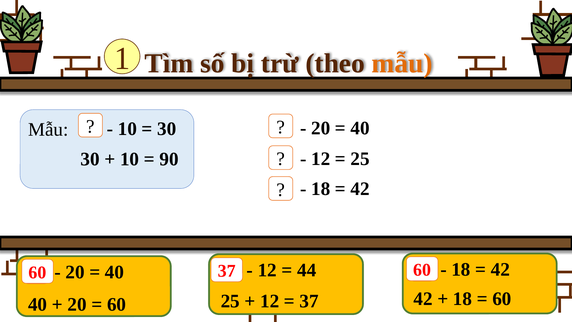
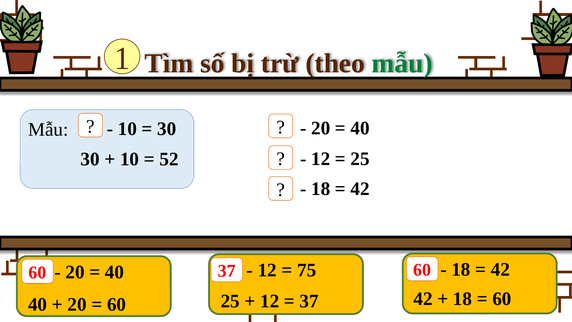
mẫu at (402, 63) colour: orange -> green
90: 90 -> 52
44: 44 -> 75
